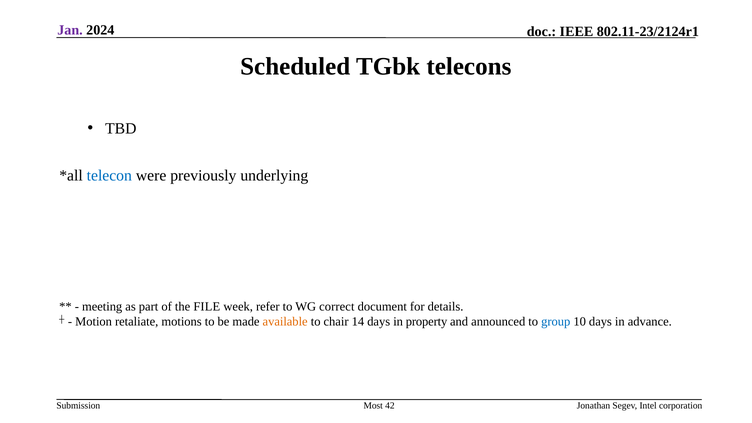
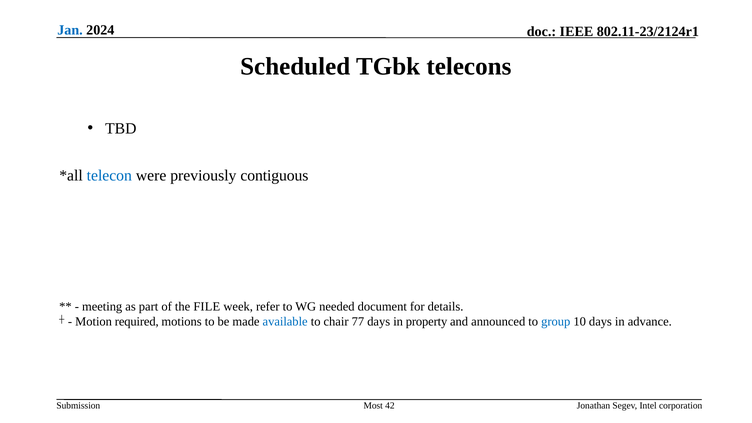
Jan colour: purple -> blue
underlying: underlying -> contiguous
correct: correct -> needed
retaliate: retaliate -> required
available colour: orange -> blue
14: 14 -> 77
